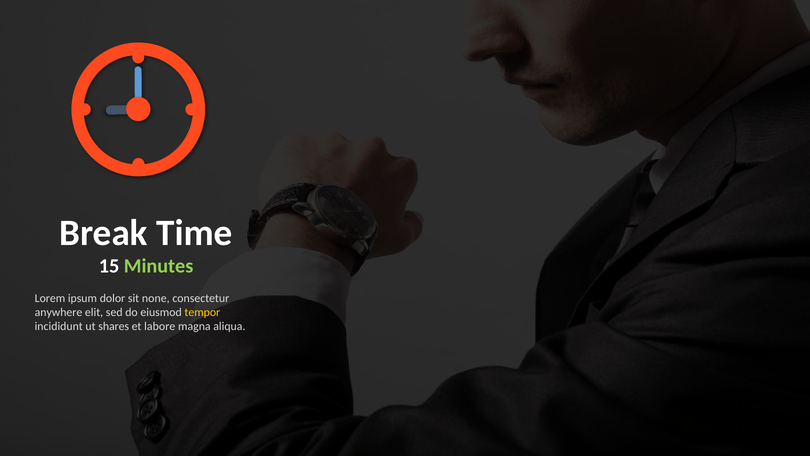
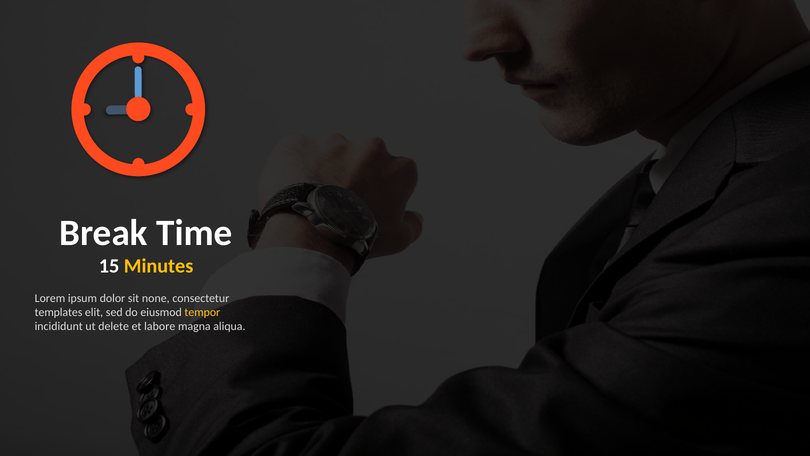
Minutes colour: light green -> yellow
anywhere: anywhere -> templates
shares: shares -> delete
